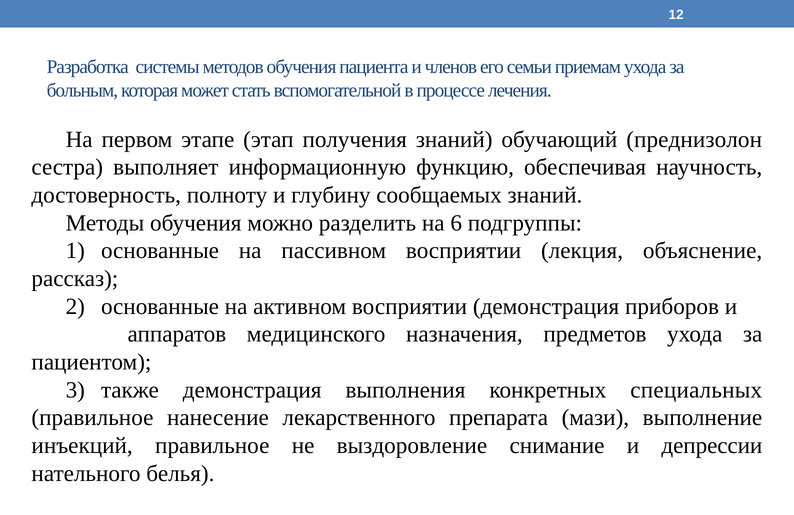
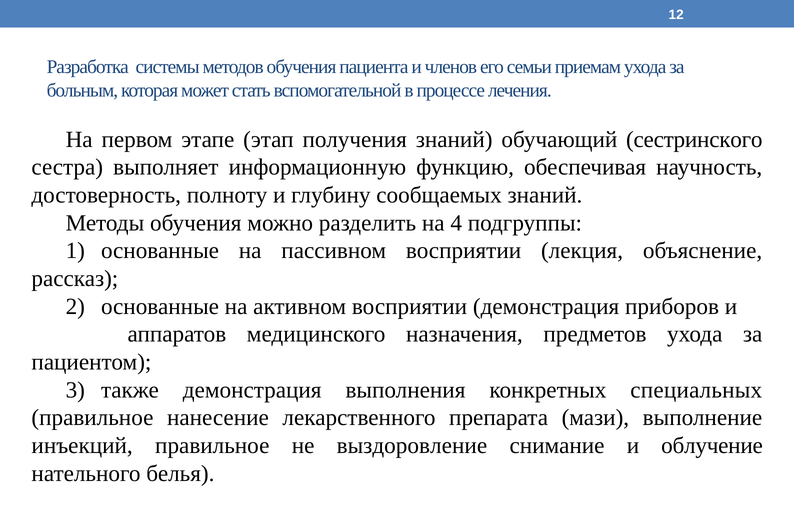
преднизолон: преднизолон -> сестринского
6: 6 -> 4
депрессии: депрессии -> облучение
